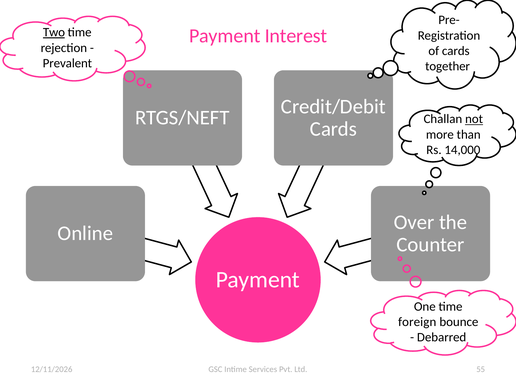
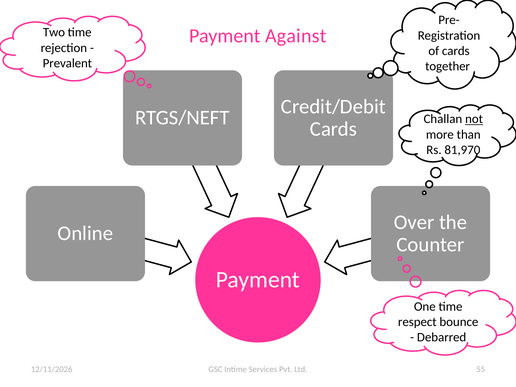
Two underline: present -> none
Interest: Interest -> Against
14,000: 14,000 -> 81,970
foreign: foreign -> respect
